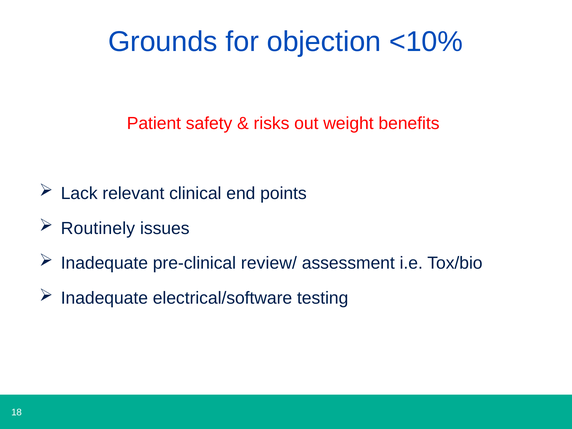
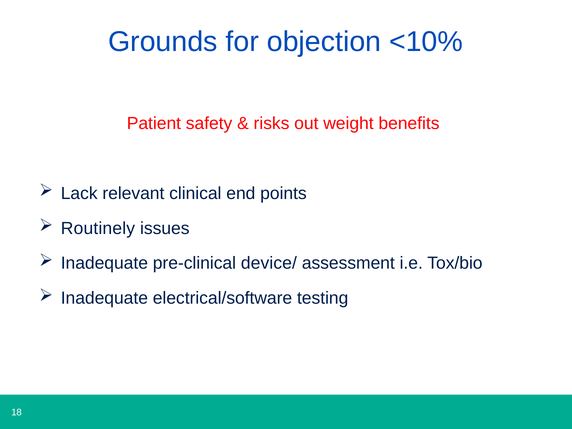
review/: review/ -> device/
